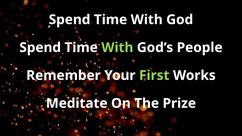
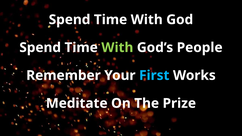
First colour: light green -> light blue
